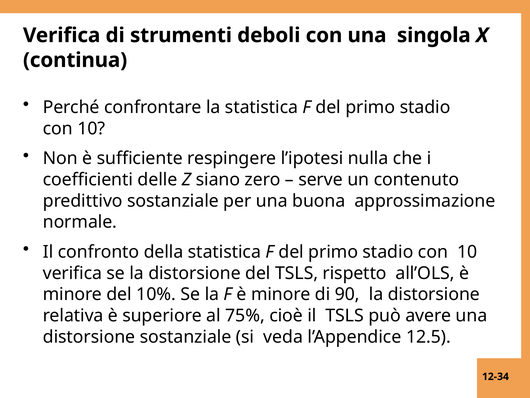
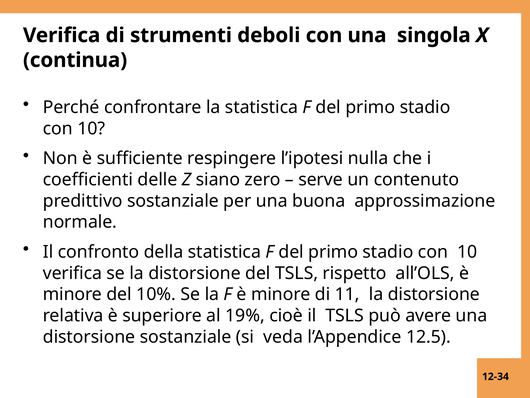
90: 90 -> 11
75%: 75% -> 19%
